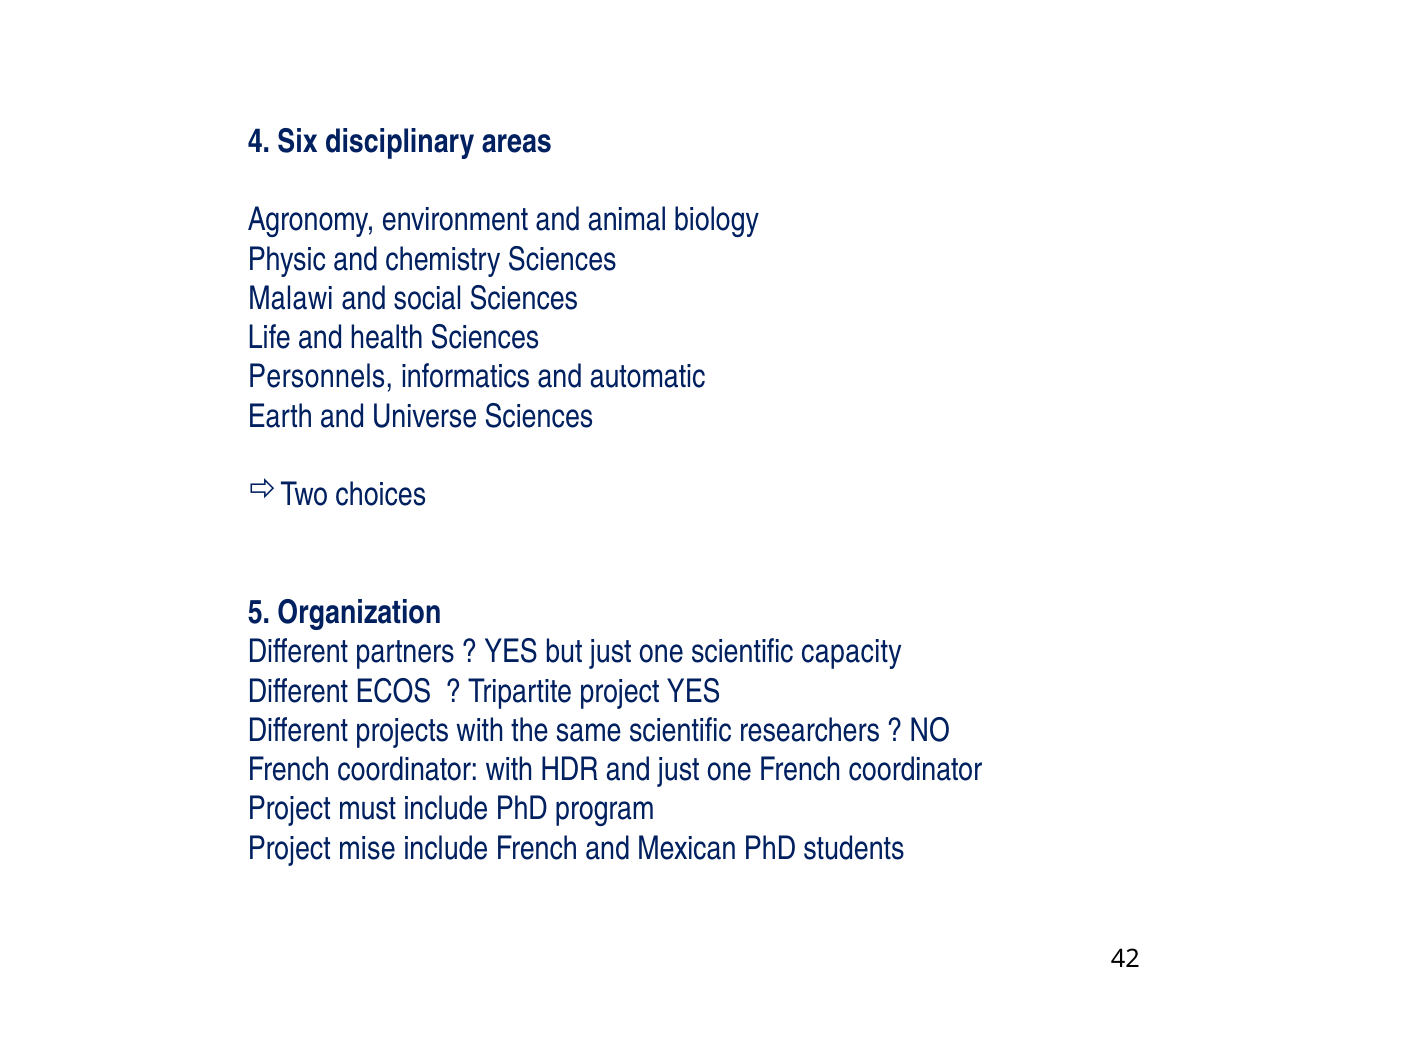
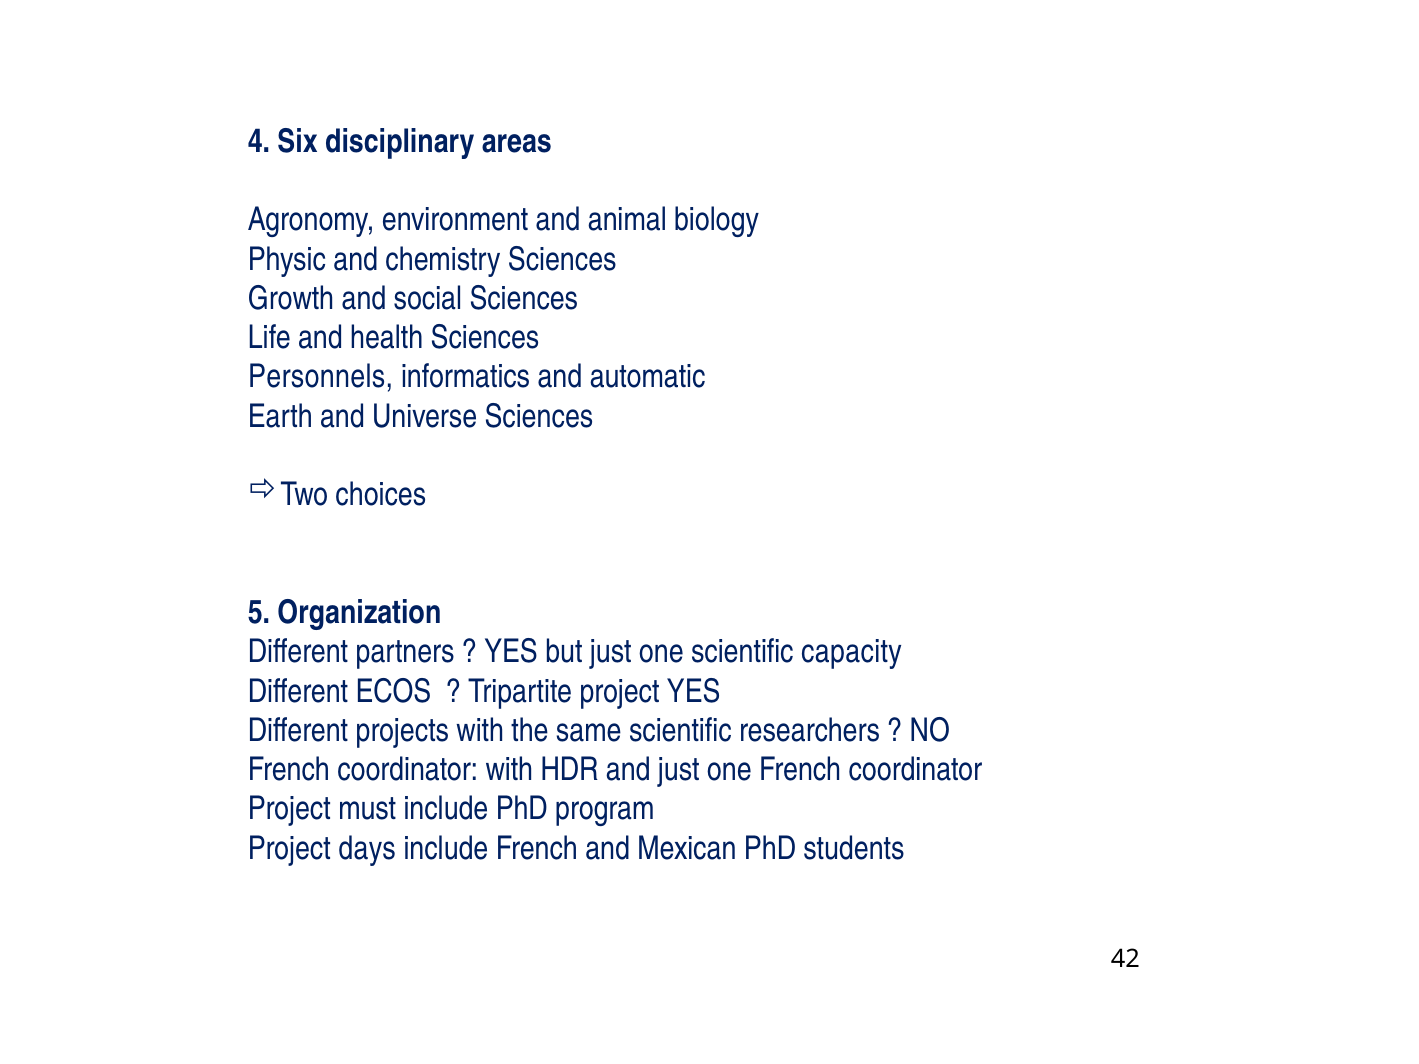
Malawi: Malawi -> Growth
mise: mise -> days
